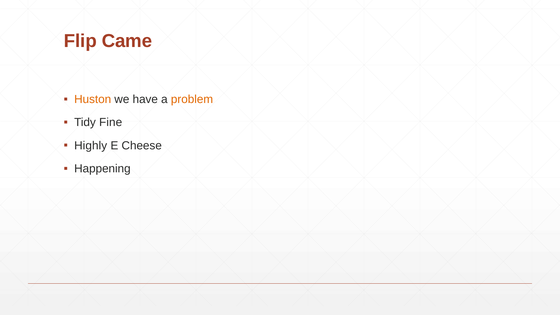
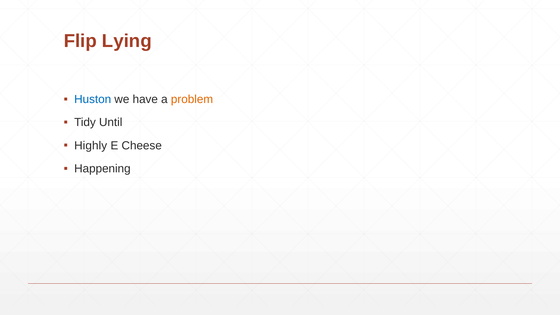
Came: Came -> Lying
Huston colour: orange -> blue
Fine: Fine -> Until
